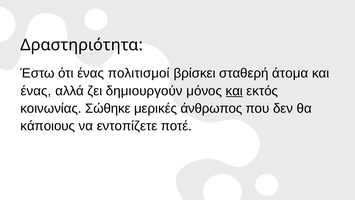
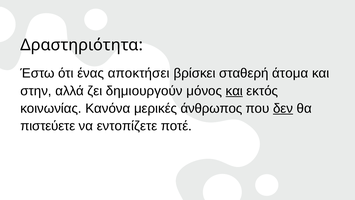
πολιτισμοί: πολιτισμοί -> αποκτήσει
ένας at (36, 91): ένας -> στην
Σώθηκε: Σώθηκε -> Κανόνα
δεν underline: none -> present
κάποιους: κάποιους -> πιστεύετε
